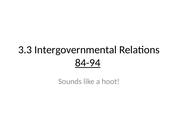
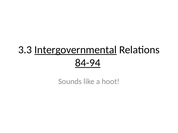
Intergovernmental underline: none -> present
